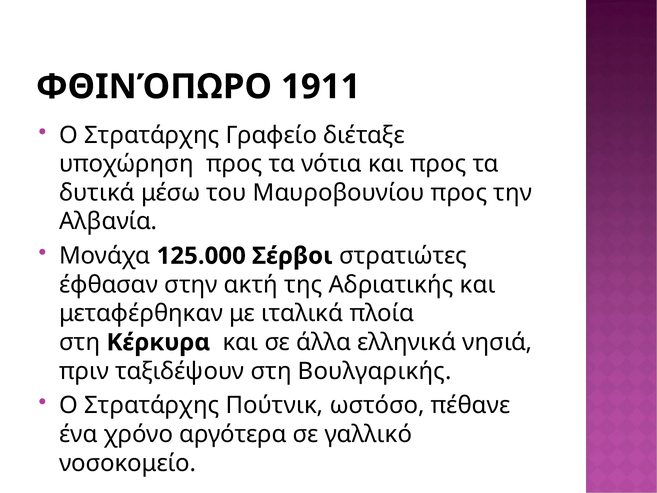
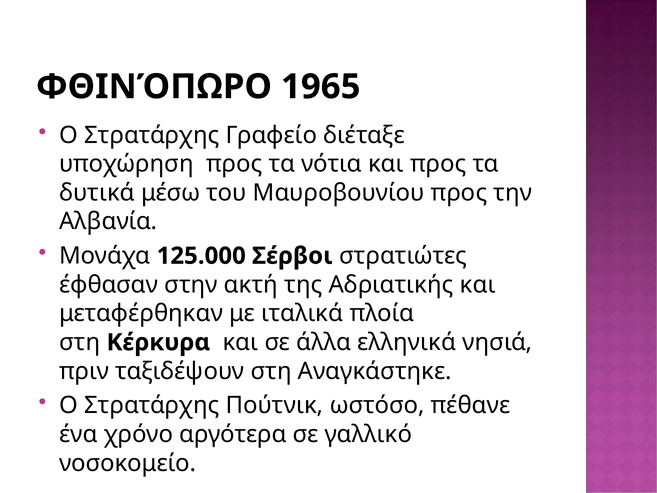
1911: 1911 -> 1965
Βουλγαρικής: Βουλγαρικής -> Αναγκάστηκε
